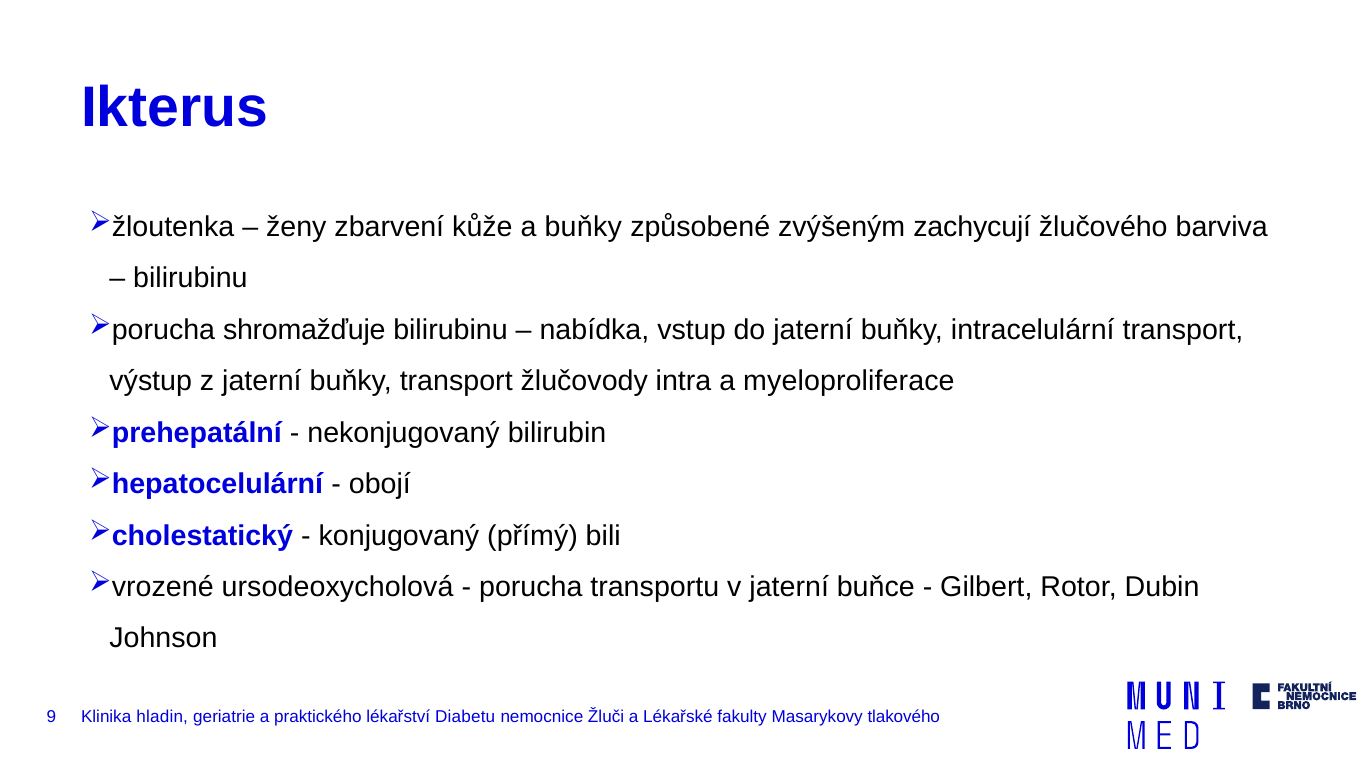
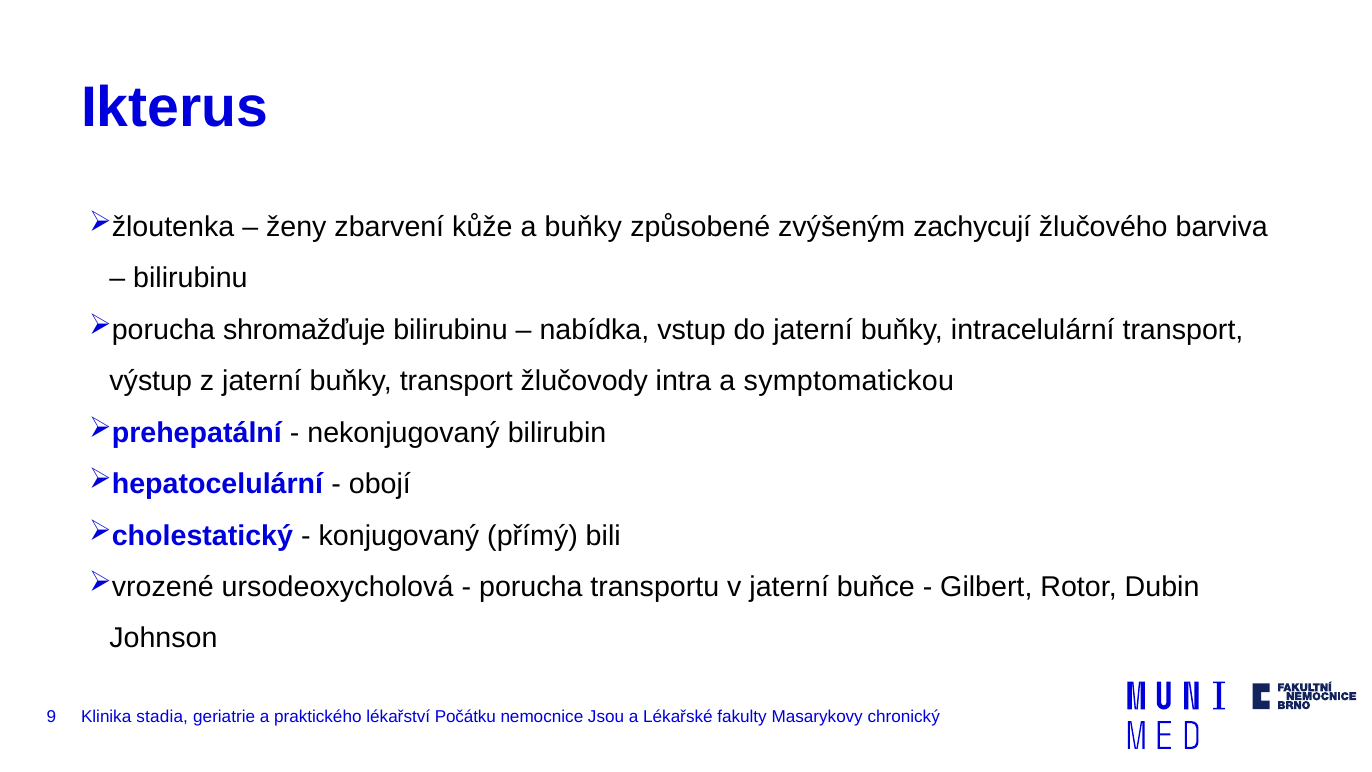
myeloproliferace: myeloproliferace -> symptomatickou
hladin: hladin -> stadia
Diabetu: Diabetu -> Počátku
Žluči: Žluči -> Jsou
tlakového: tlakového -> chronický
